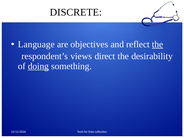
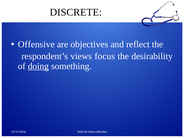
Language: Language -> Offensive
the at (158, 44) underline: present -> none
direct: direct -> focus
